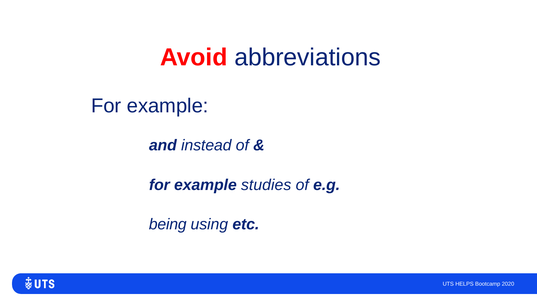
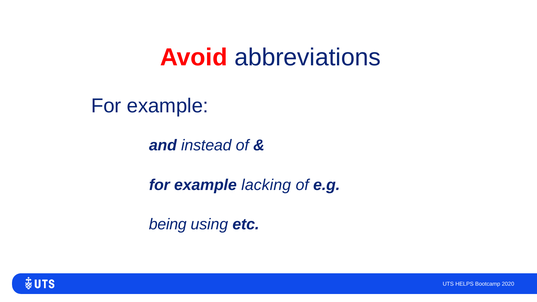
studies: studies -> lacking
